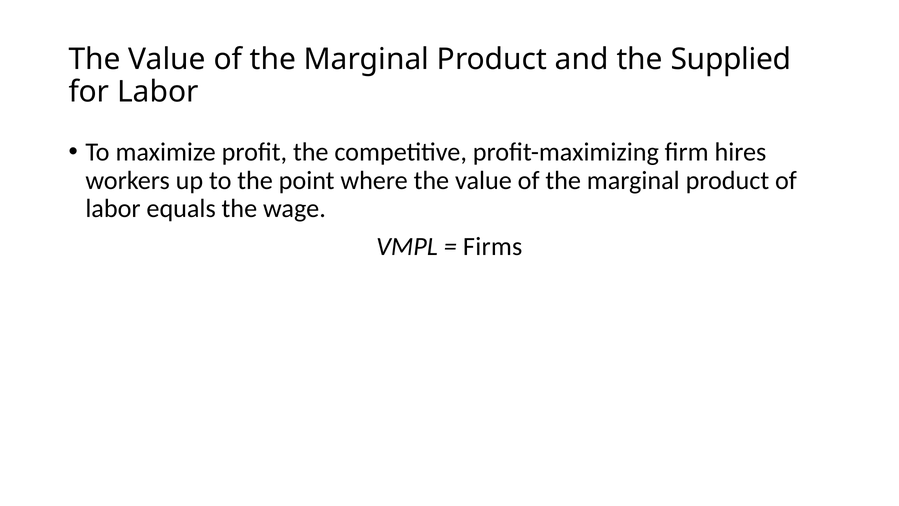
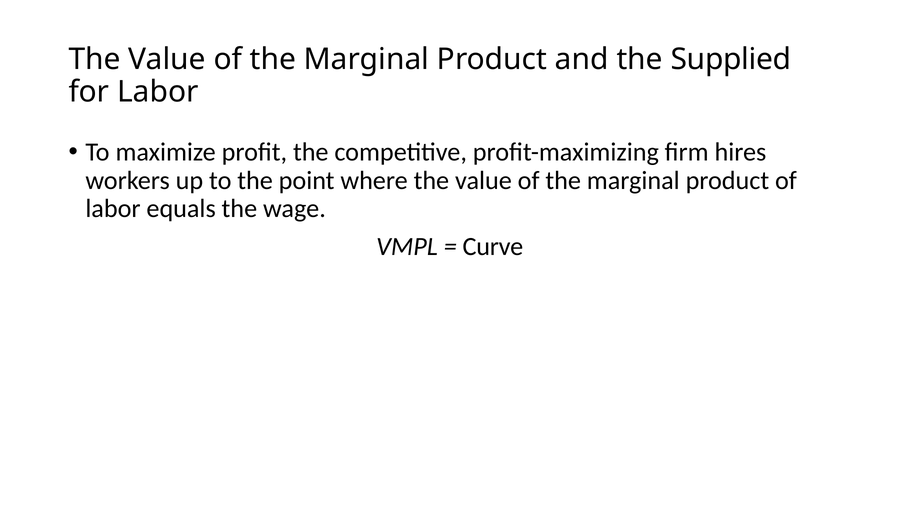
Firms: Firms -> Curve
